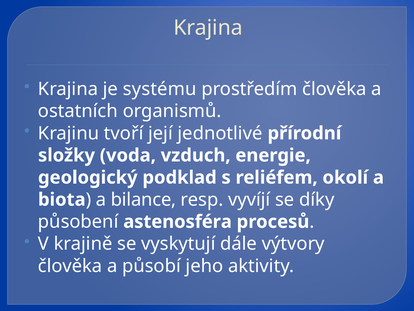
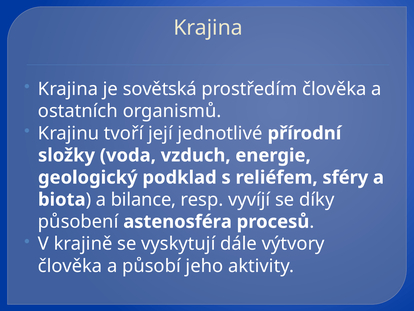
systému: systému -> sovětská
okolí: okolí -> sféry
